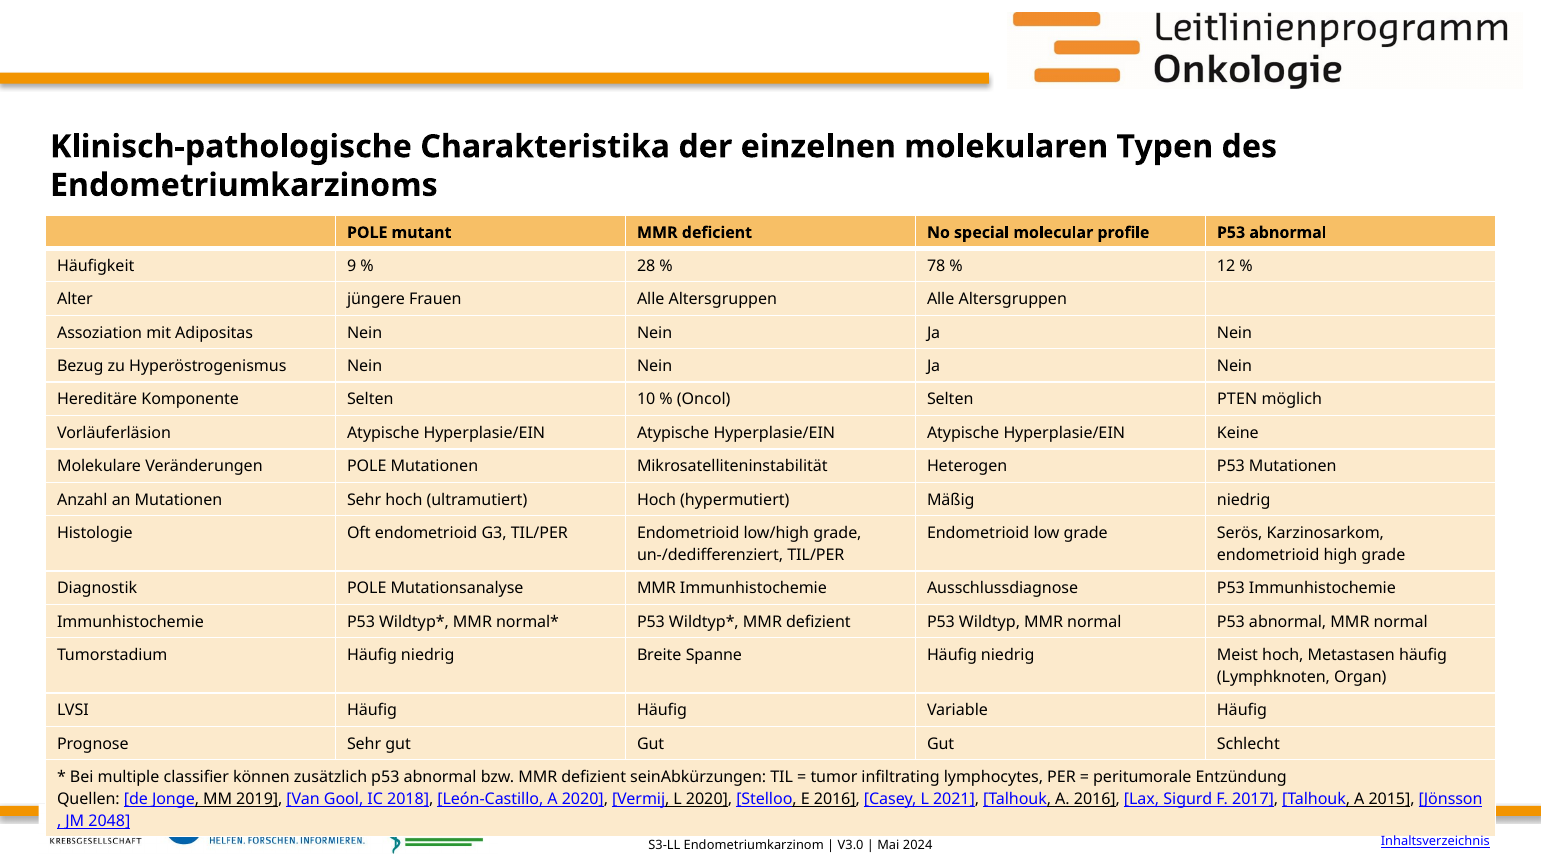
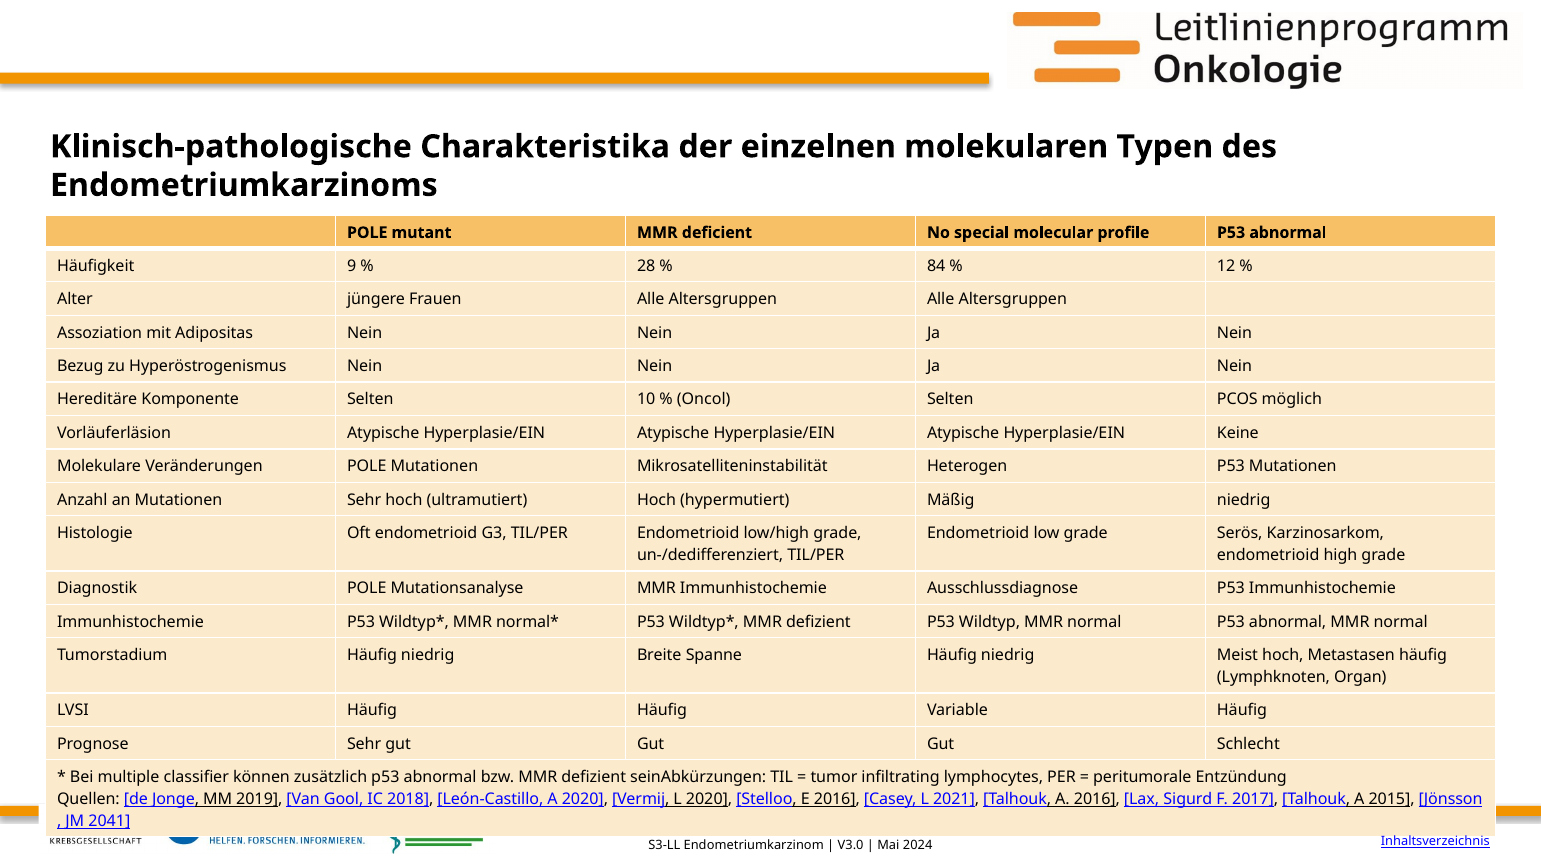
78: 78 -> 84
PTEN: PTEN -> PCOS
2048: 2048 -> 2041
